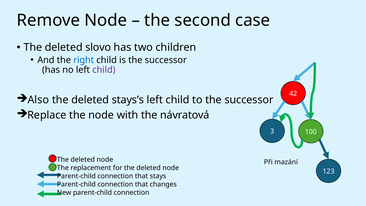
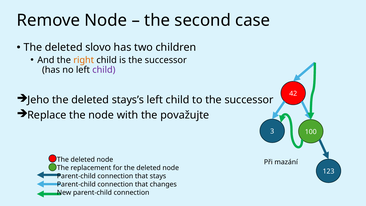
right colour: blue -> orange
Also: Also -> Jeho
návratová: návratová -> považujte
